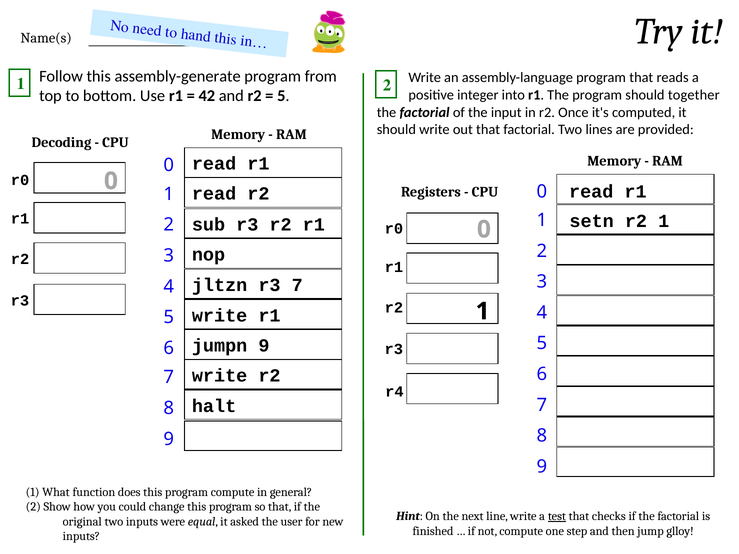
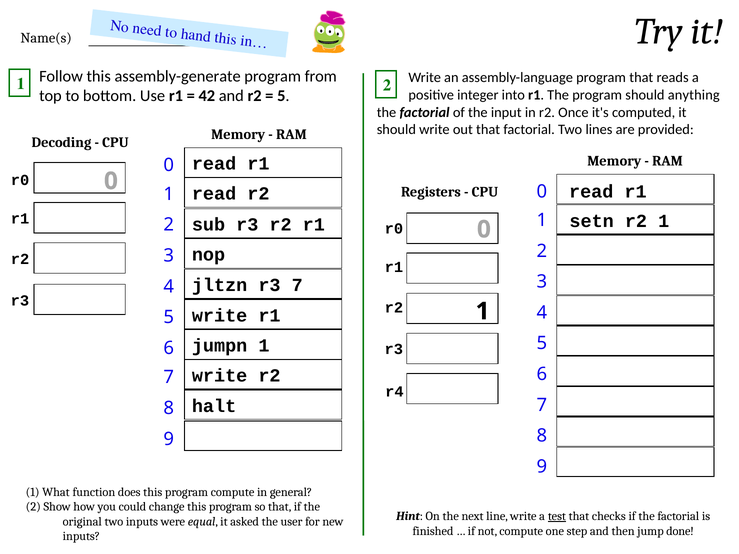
together: together -> anything
jumpn 9: 9 -> 1
glloy: glloy -> done
